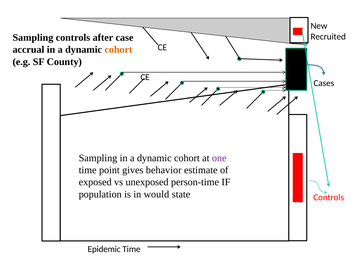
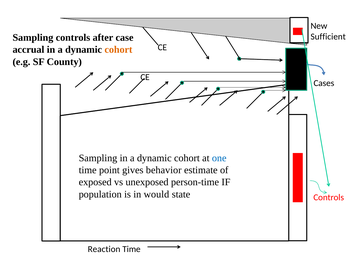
Recruited: Recruited -> Sufficient
one colour: purple -> blue
Epidemic: Epidemic -> Reaction
